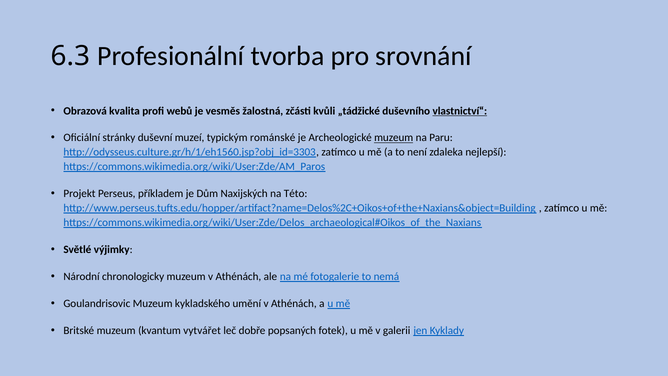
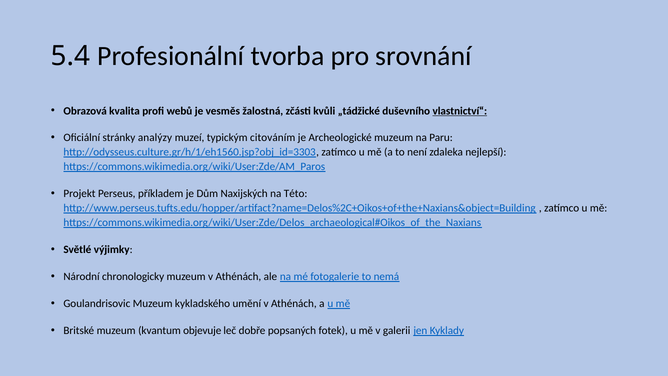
6.3: 6.3 -> 5.4
duševní: duševní -> analýzy
románské: románské -> citováním
muzeum at (394, 138) underline: present -> none
vytvářet: vytvářet -> objevuje
